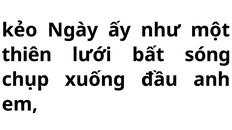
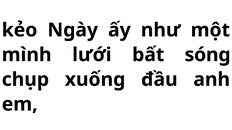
thiên: thiên -> mình
